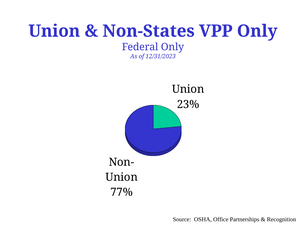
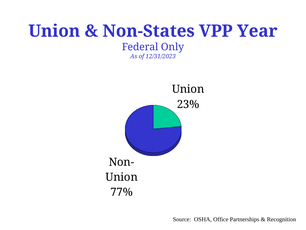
VPP Only: Only -> Year
